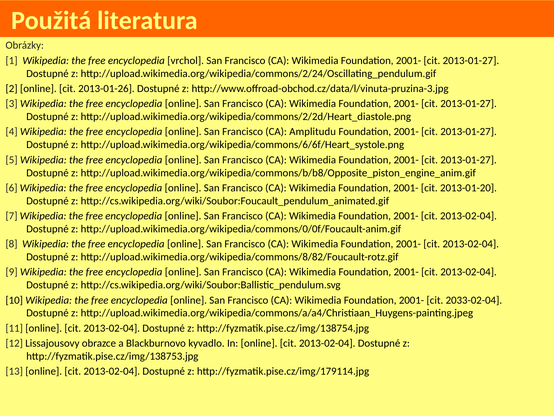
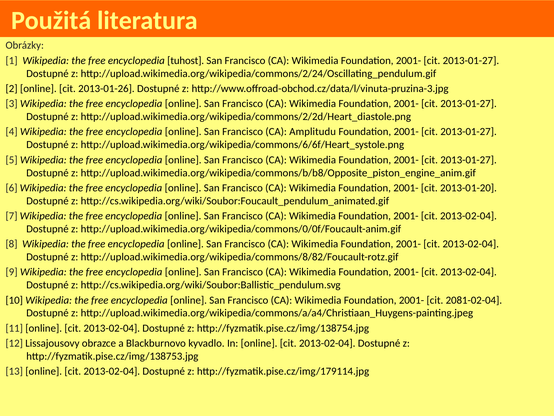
vrchol: vrchol -> tuhost
2033-02-04: 2033-02-04 -> 2081-02-04
